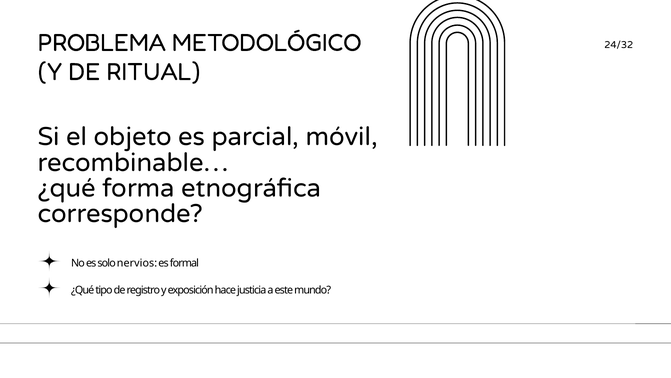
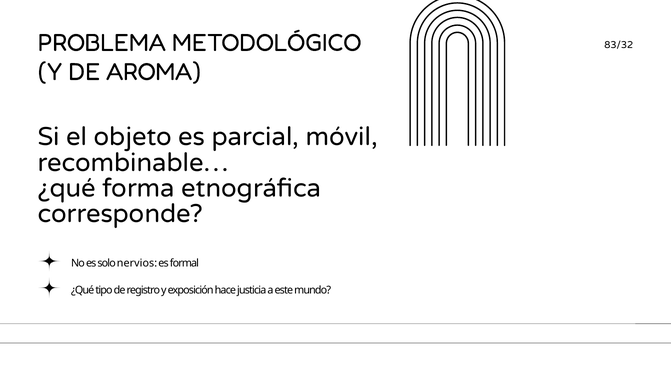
24/32: 24/32 -> 83/32
RITUAL: RITUAL -> AROMA
